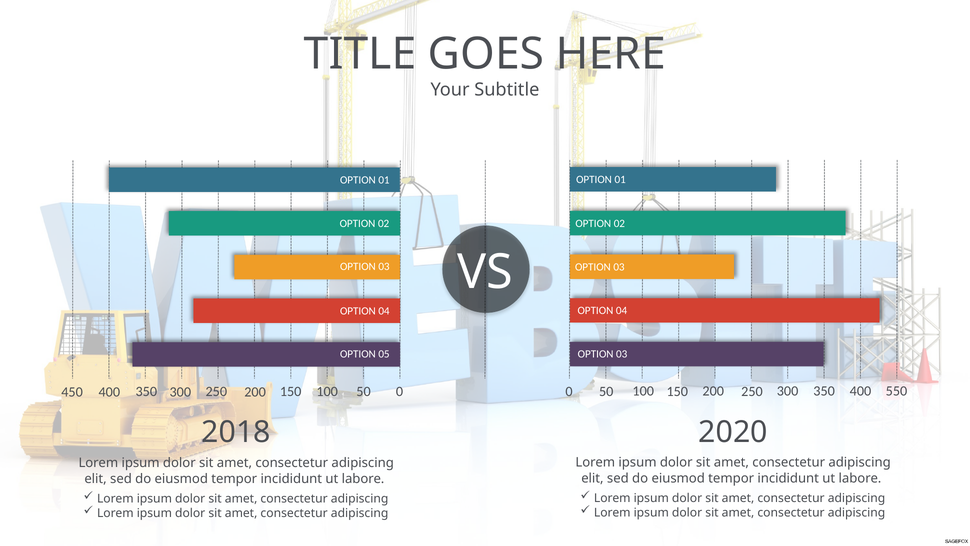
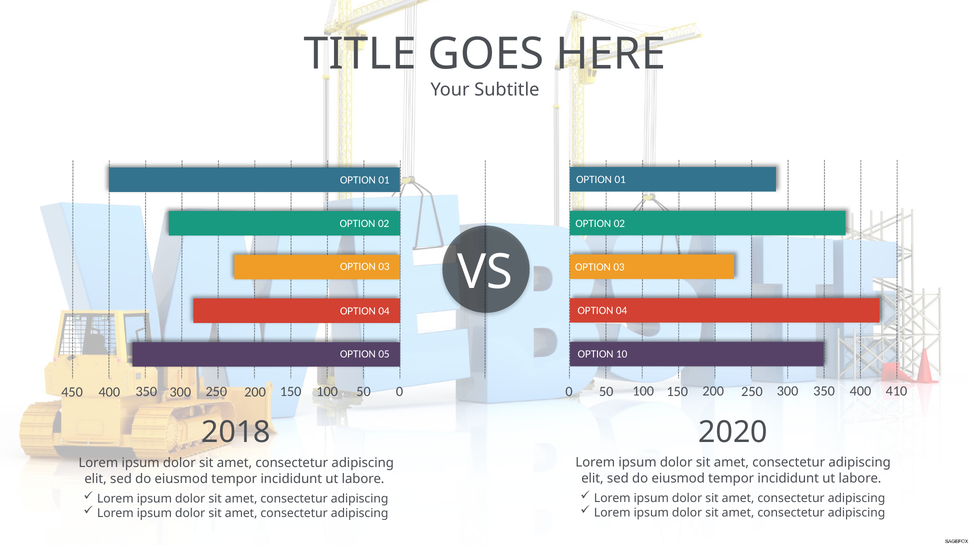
03 at (622, 354): 03 -> 10
550: 550 -> 410
